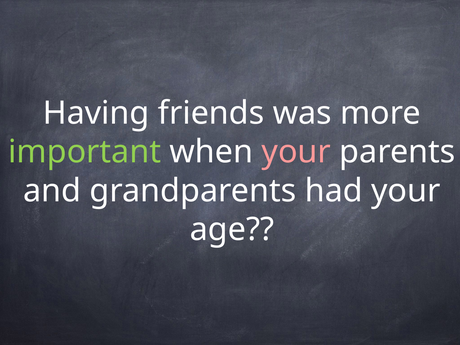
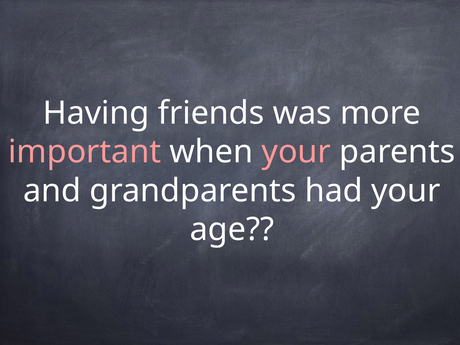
important colour: light green -> pink
